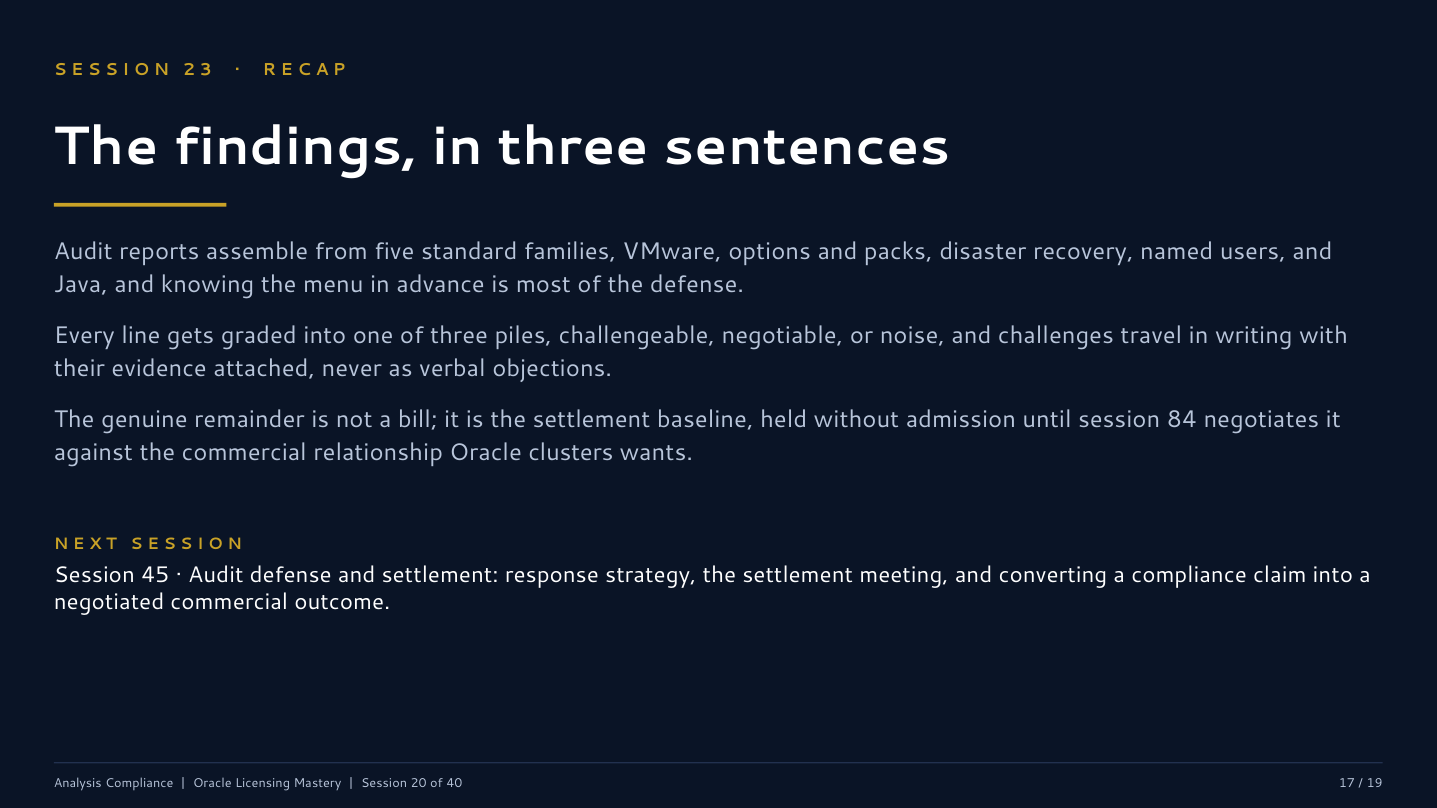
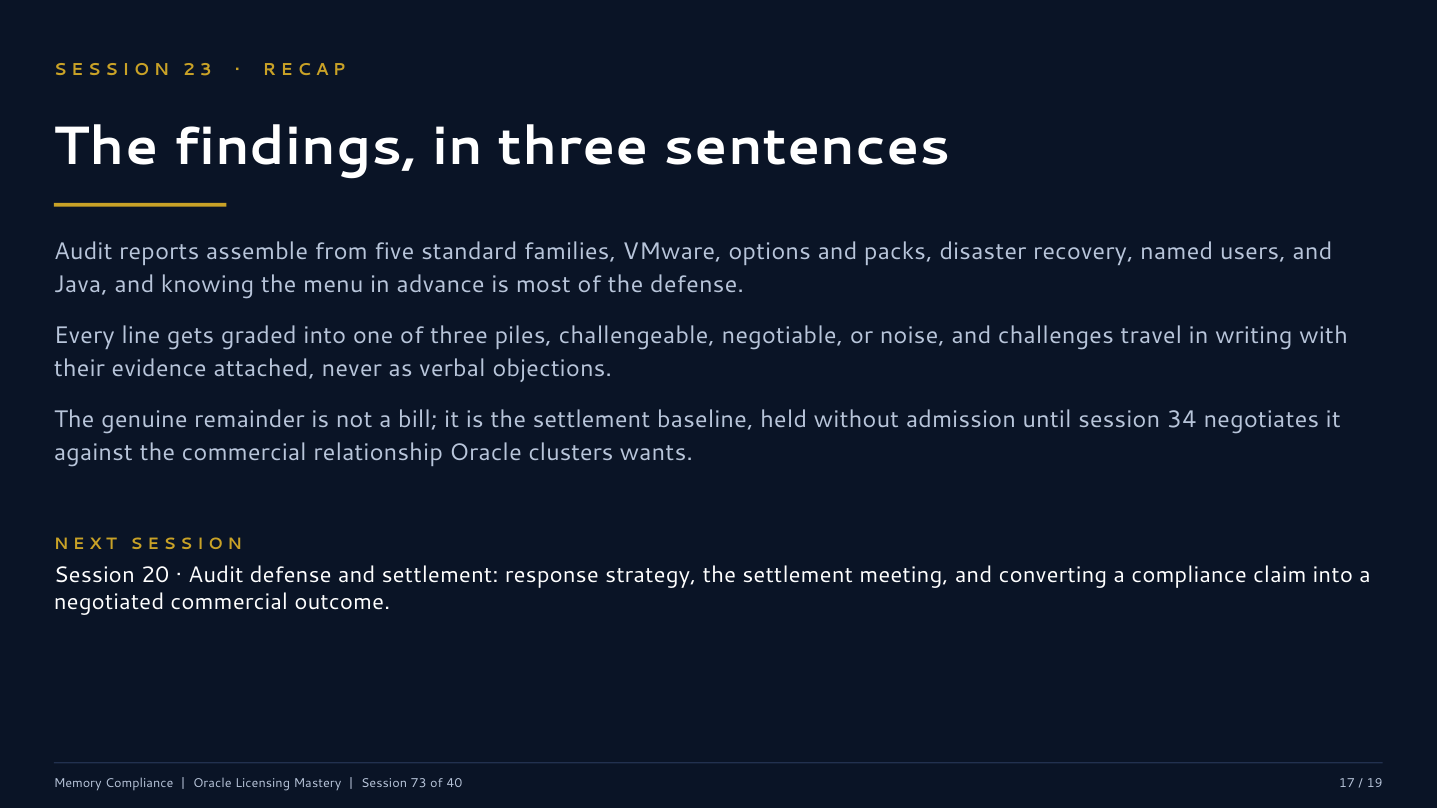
84: 84 -> 34
45: 45 -> 20
Analysis: Analysis -> Memory
20: 20 -> 73
